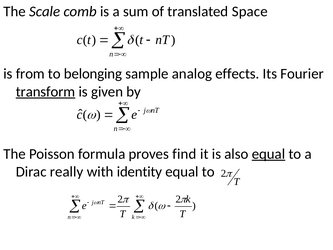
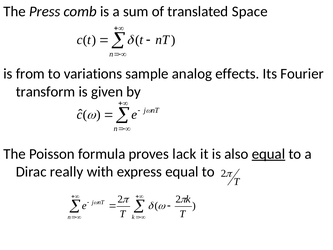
Scale: Scale -> Press
belonging: belonging -> variations
transform underline: present -> none
find: find -> lack
identity: identity -> express
